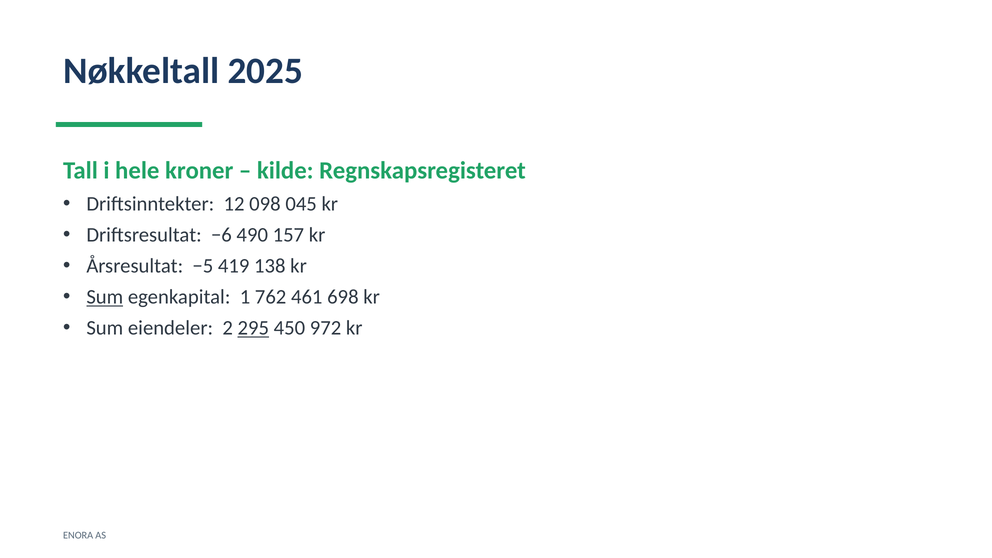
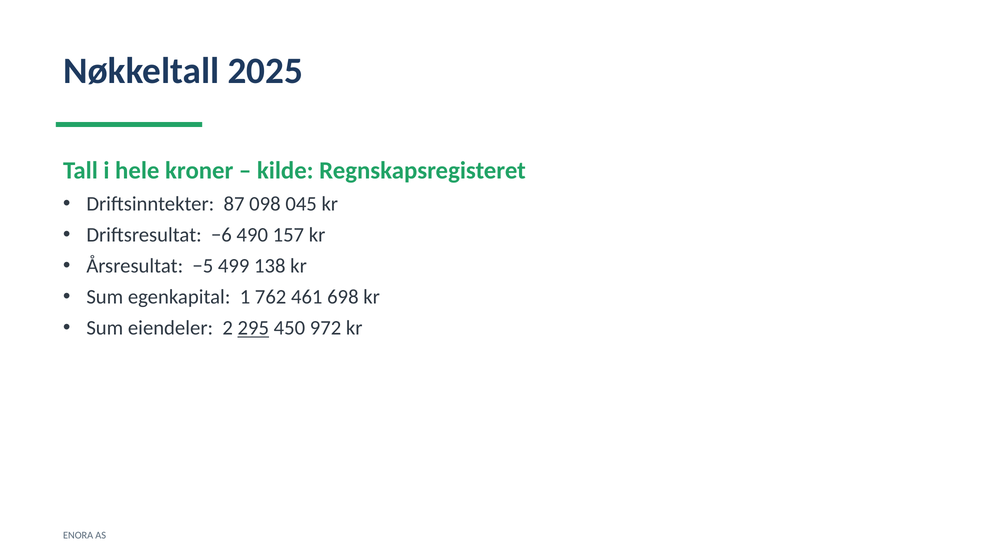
12: 12 -> 87
419: 419 -> 499
Sum at (105, 297) underline: present -> none
